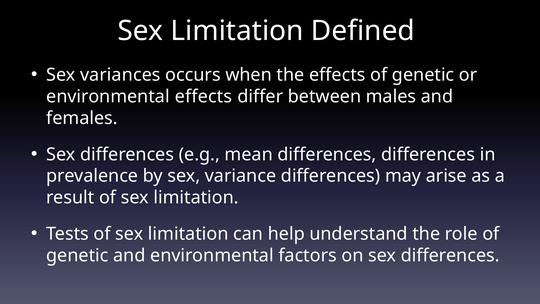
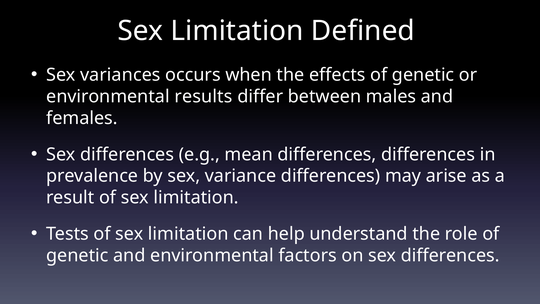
environmental effects: effects -> results
